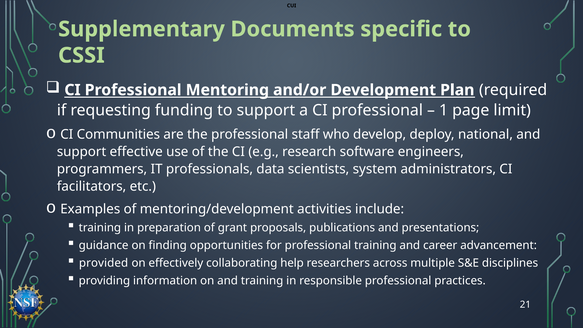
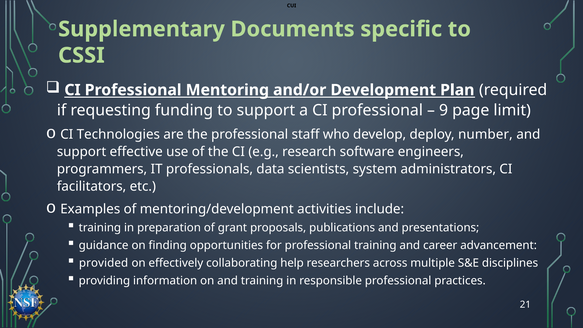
1: 1 -> 9
Communities: Communities -> Technologies
national: national -> number
